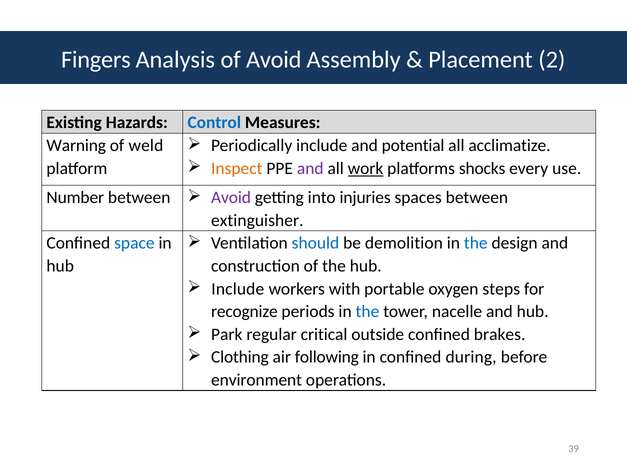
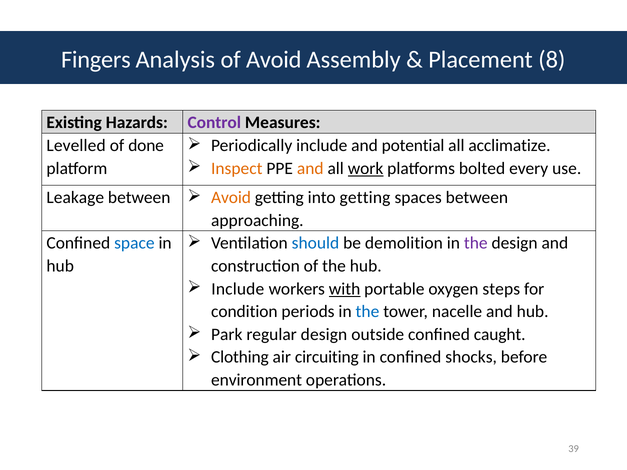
2: 2 -> 8
Control colour: blue -> purple
Warning: Warning -> Levelled
weld: weld -> done
and at (310, 168) colour: purple -> orange
shocks: shocks -> bolted
Number: Number -> Leakage
Avoid at (231, 198) colour: purple -> orange
into injuries: injuries -> getting
extinguisher: extinguisher -> approaching
the at (476, 243) colour: blue -> purple
with underline: none -> present
recognize: recognize -> condition
regular critical: critical -> design
brakes: brakes -> caught
following: following -> circuiting
during: during -> shocks
